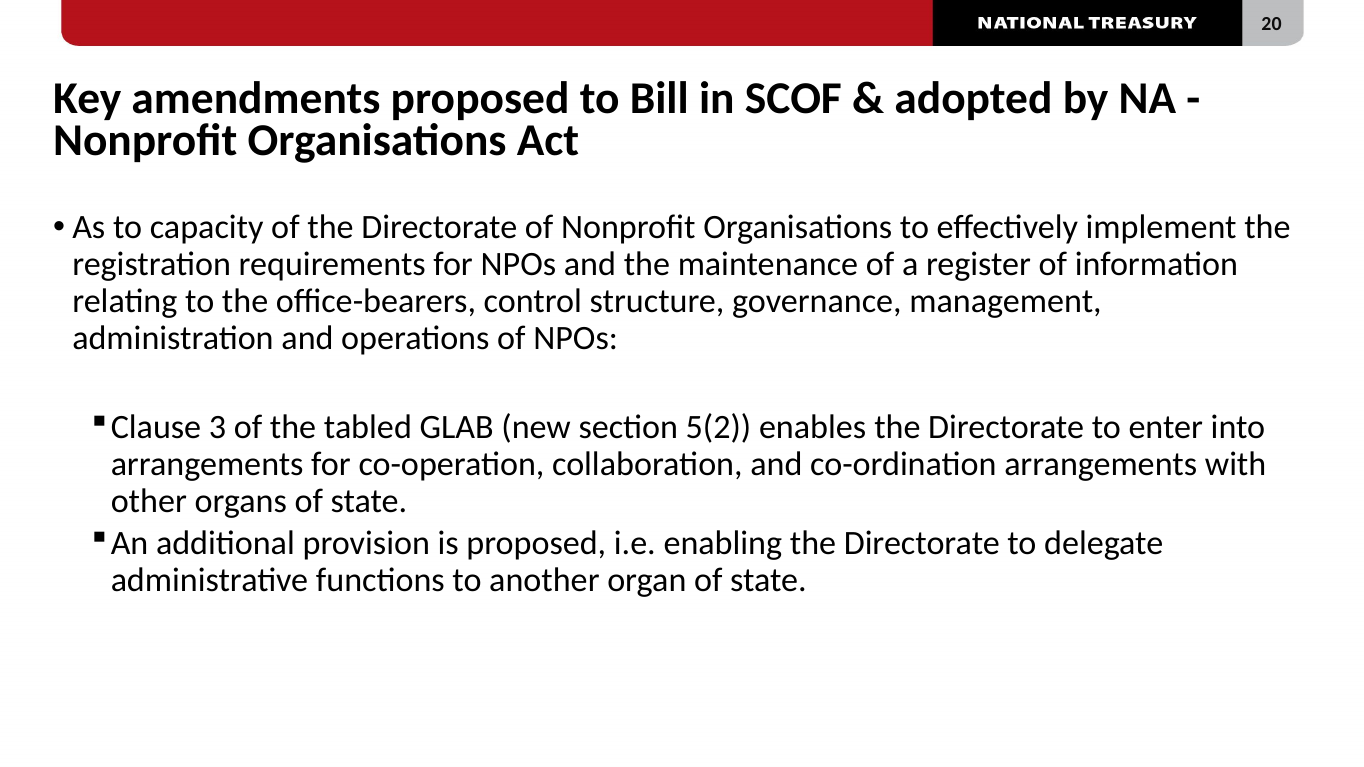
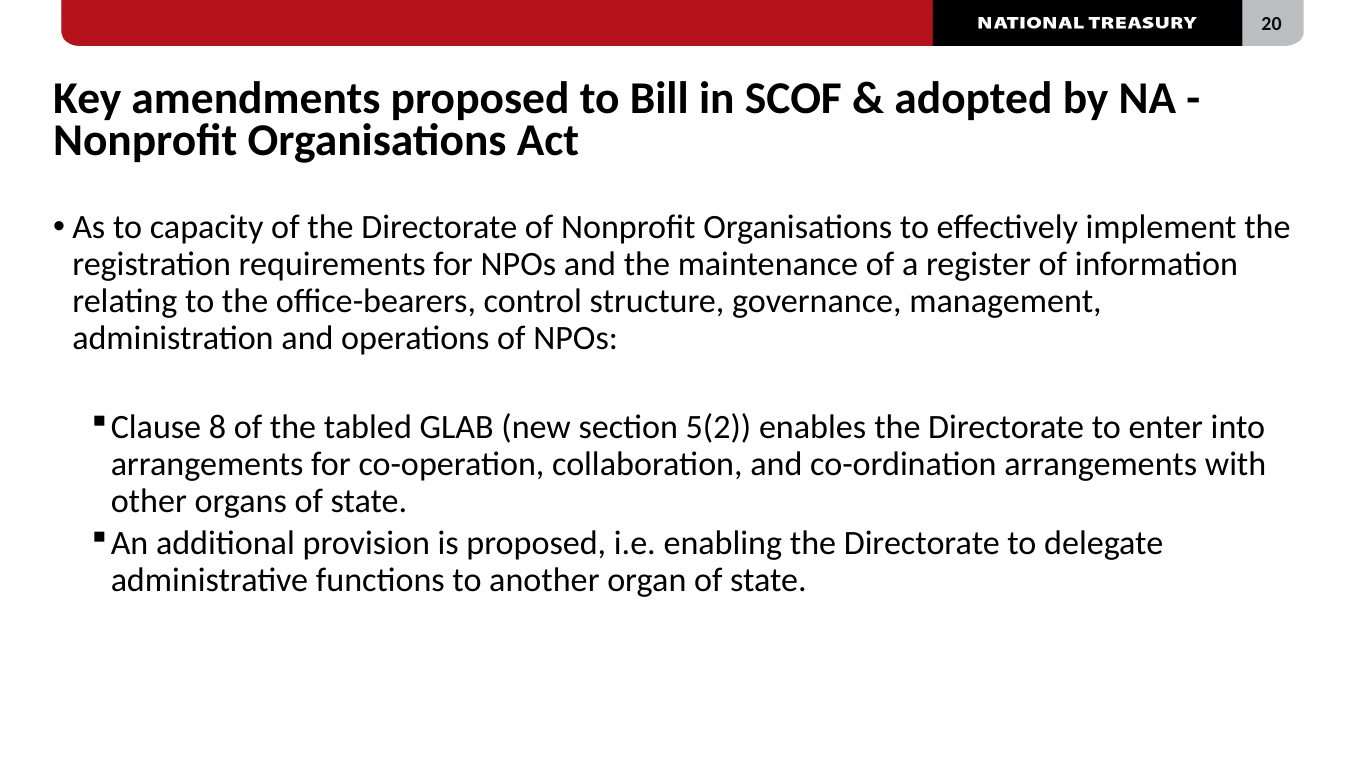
3: 3 -> 8
